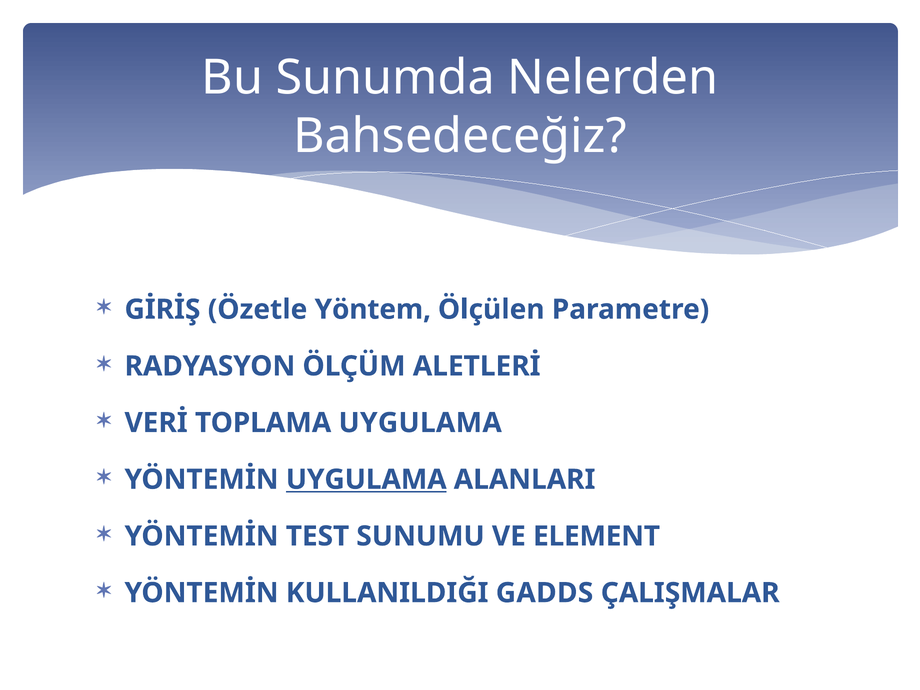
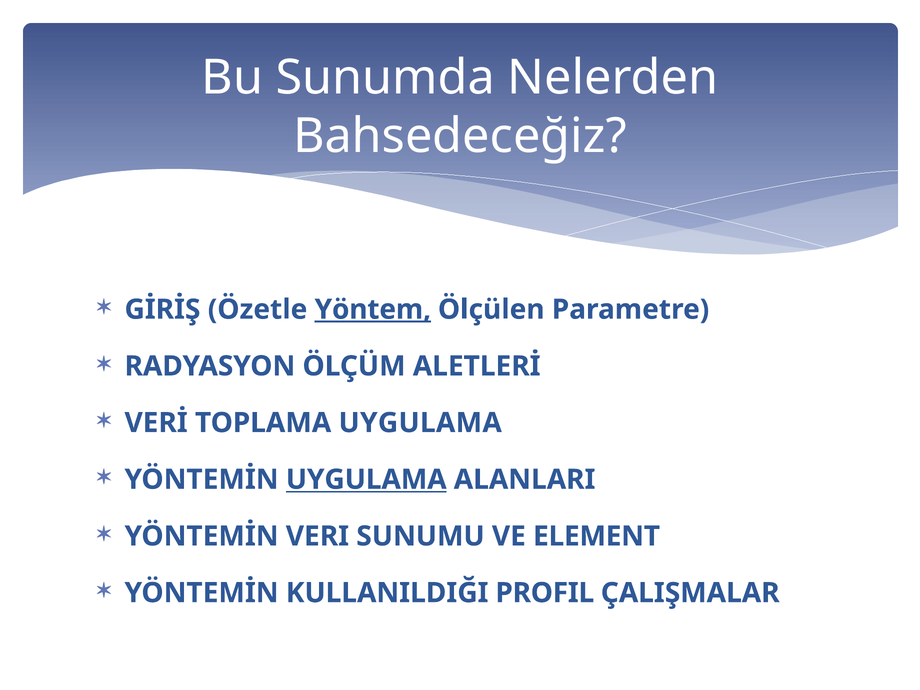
Yöntem underline: none -> present
TEST: TEST -> VERI
GADDS: GADDS -> PROFIL
